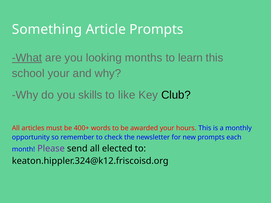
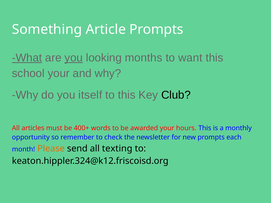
you at (74, 58) underline: none -> present
learn: learn -> want
skills: skills -> itself
to like: like -> this
Please colour: purple -> orange
elected: elected -> texting
